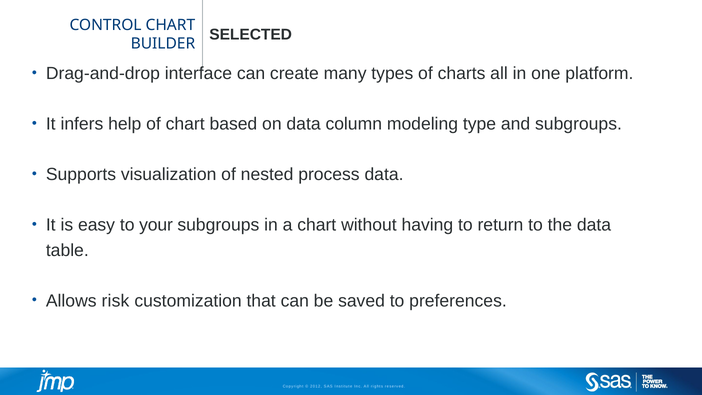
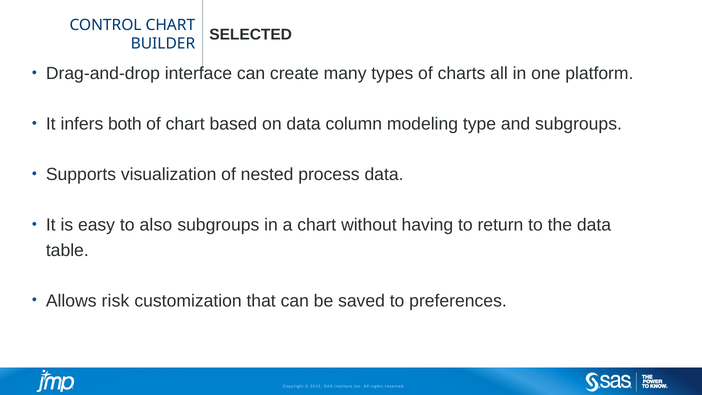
help: help -> both
your: your -> also
